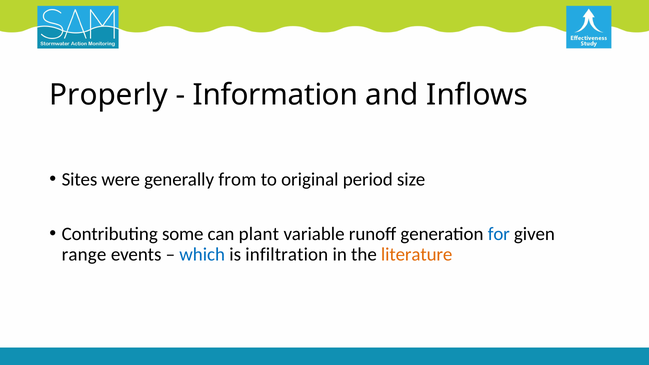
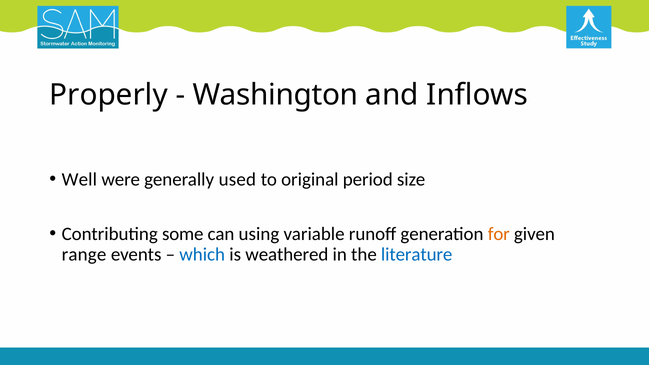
Information: Information -> Washington
Sites: Sites -> Well
from: from -> used
plant: plant -> using
for colour: blue -> orange
infiltration: infiltration -> weathered
literature colour: orange -> blue
